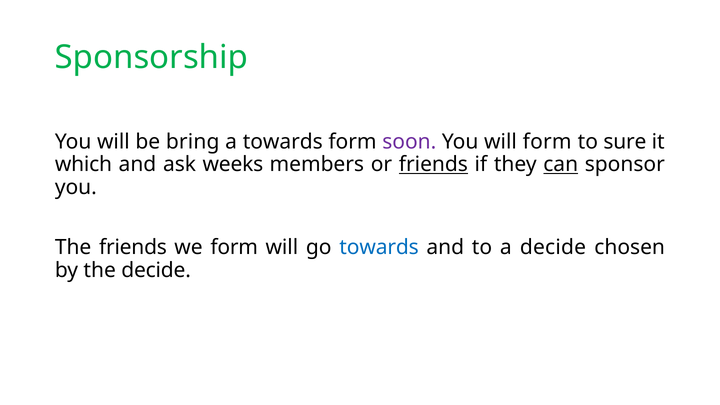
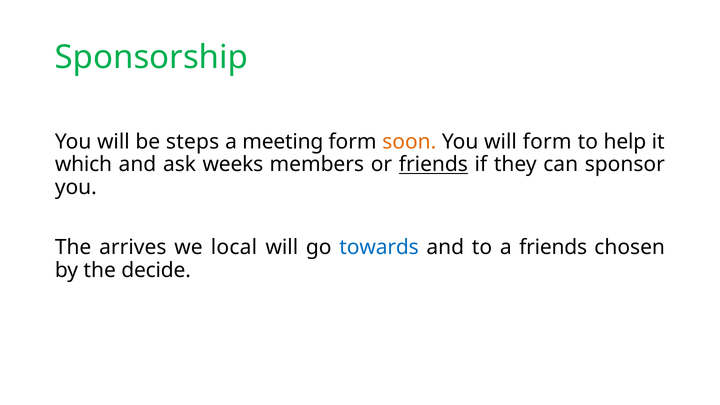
bring: bring -> steps
a towards: towards -> meeting
soon colour: purple -> orange
sure: sure -> help
can underline: present -> none
The friends: friends -> arrives
we form: form -> local
a decide: decide -> friends
